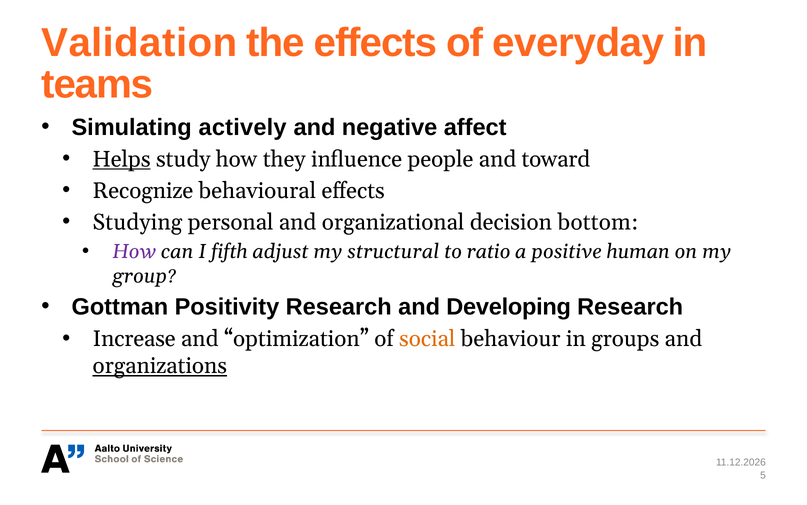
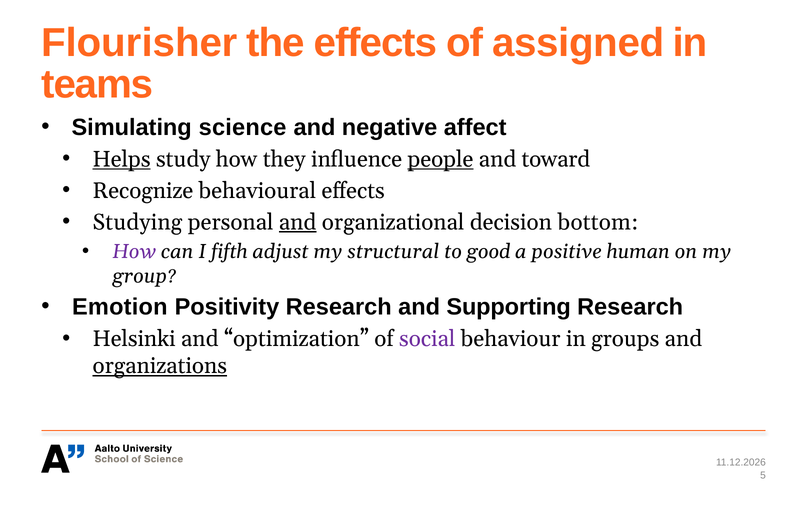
Validation: Validation -> Flourisher
everyday: everyday -> assigned
actively: actively -> science
people underline: none -> present
and at (298, 222) underline: none -> present
ratio: ratio -> good
Gottman: Gottman -> Emotion
Developing: Developing -> Supporting
Increase: Increase -> Helsinki
social colour: orange -> purple
